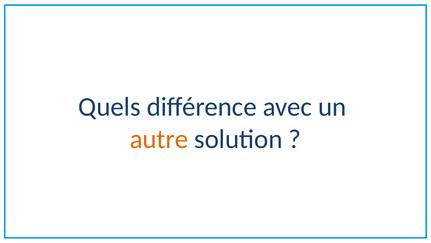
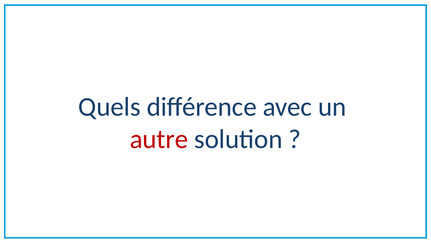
autre colour: orange -> red
